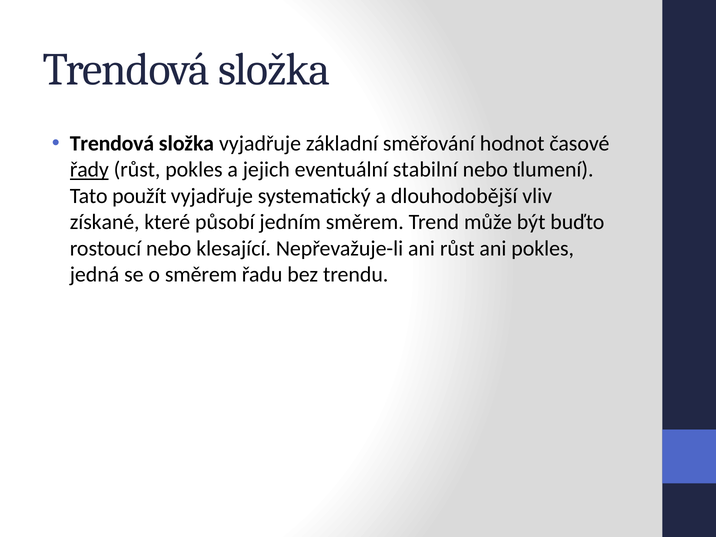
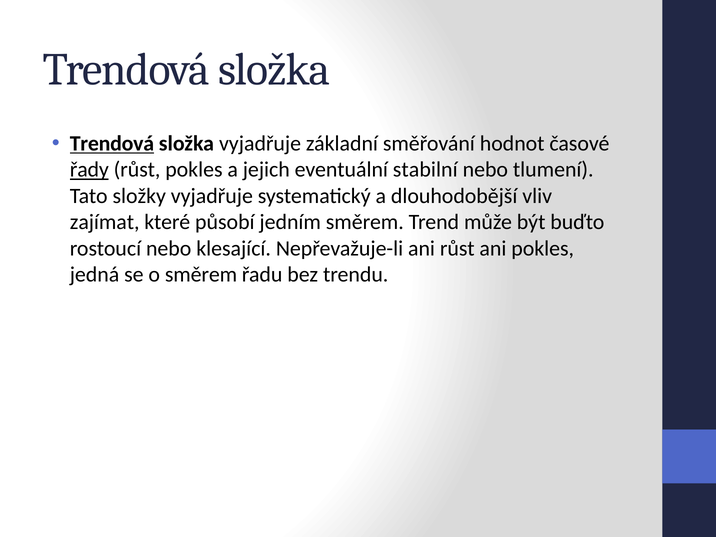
Trendová at (112, 144) underline: none -> present
použít: použít -> složky
získané: získané -> zajímat
